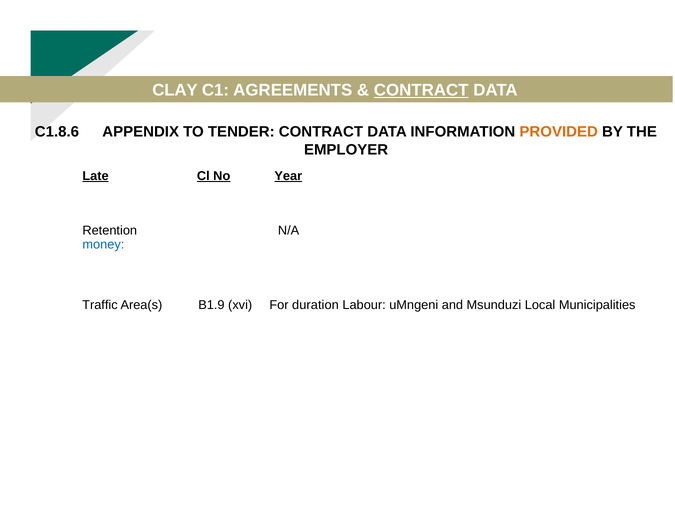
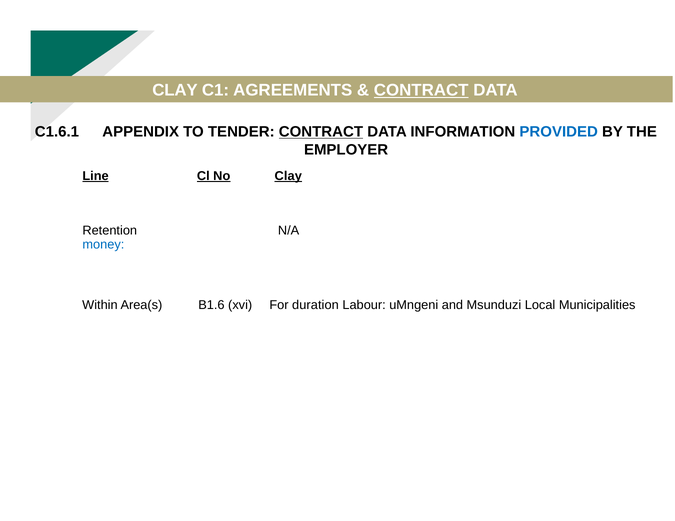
C1.8.6: C1.8.6 -> C1.6.1
CONTRACT at (321, 132) underline: none -> present
PROVIDED colour: orange -> blue
Late: Late -> Line
No Year: Year -> Clay
Traffic: Traffic -> Within
B1.9: B1.9 -> B1.6
